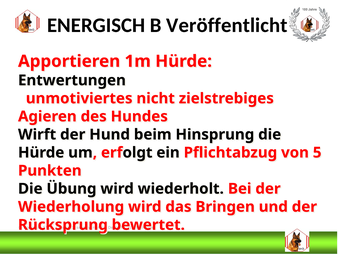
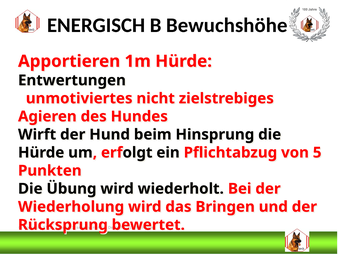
Veröffentlicht: Veröffentlicht -> Bewuchshöhe
